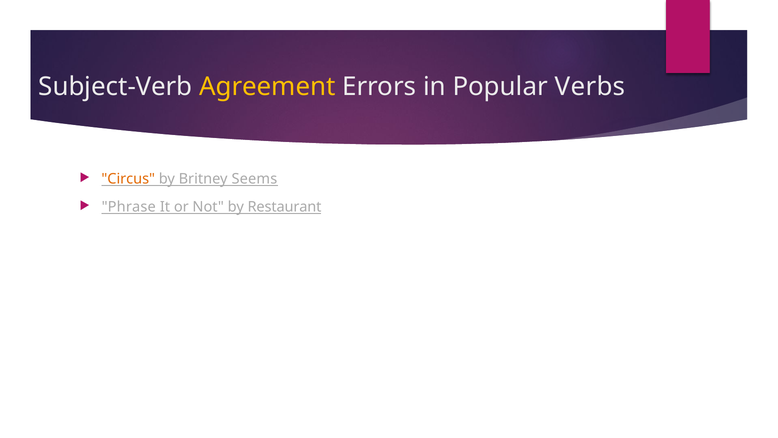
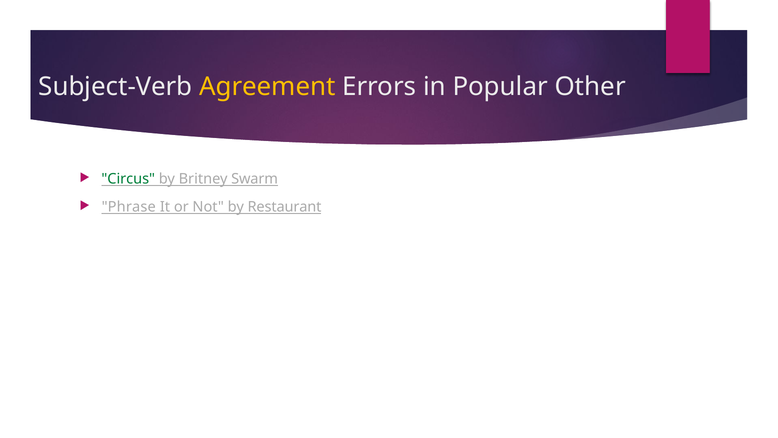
Verbs: Verbs -> Other
Circus colour: orange -> green
Seems: Seems -> Swarm
